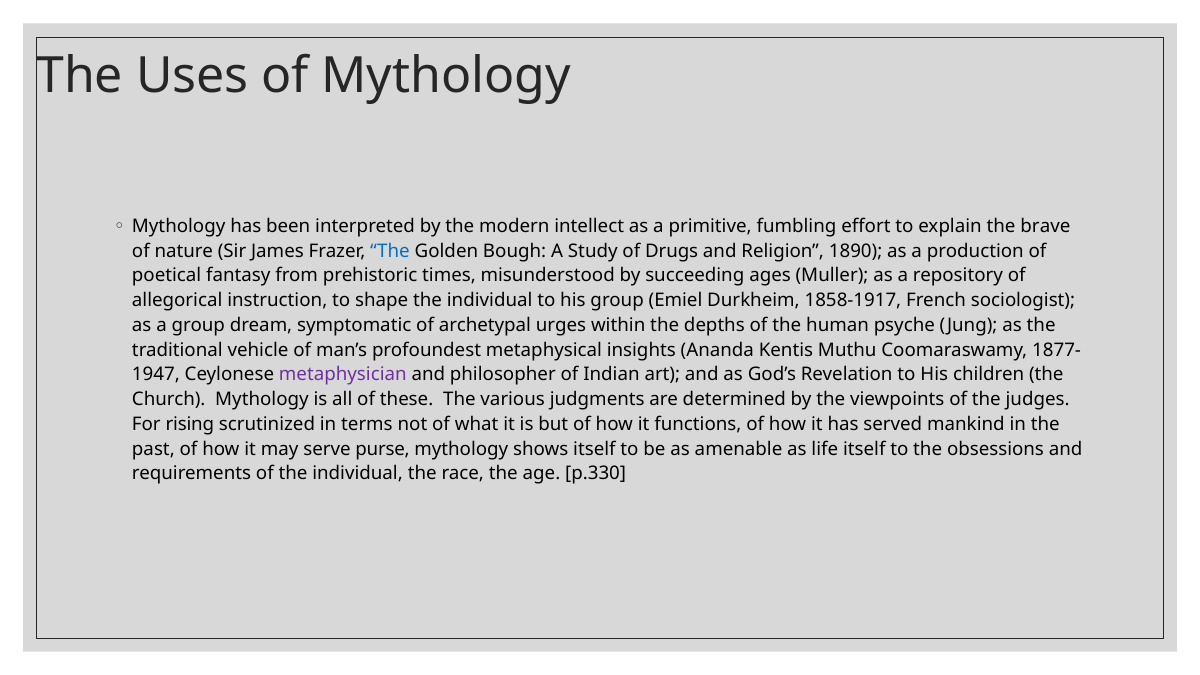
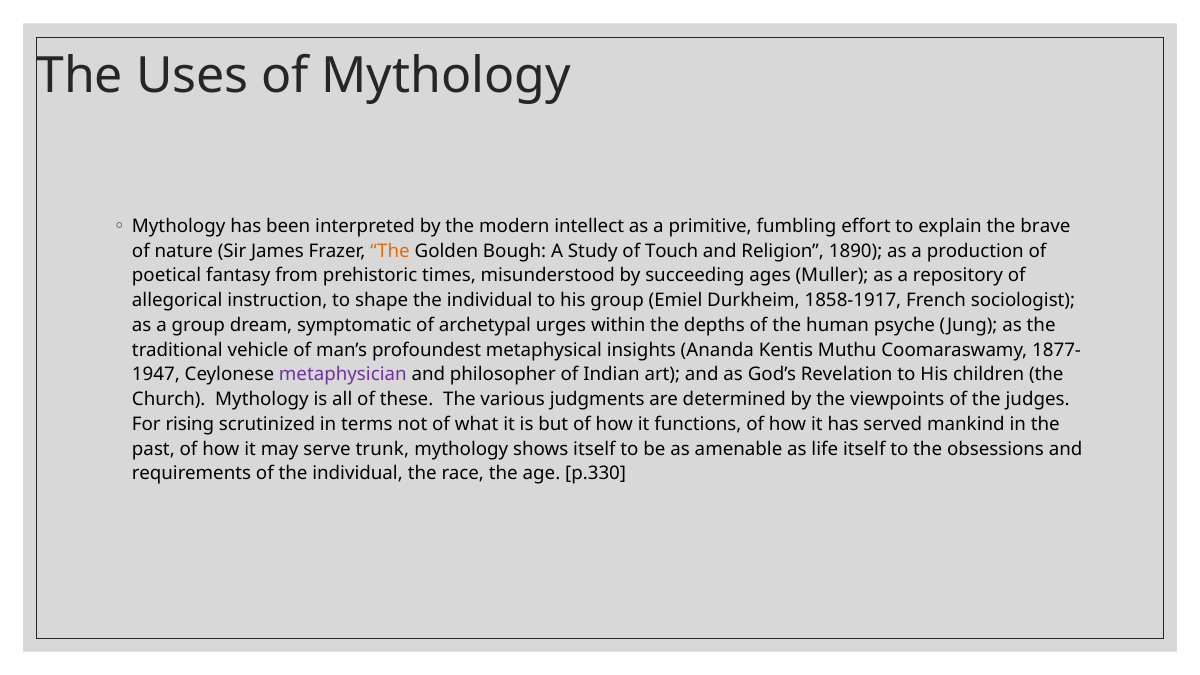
The at (390, 251) colour: blue -> orange
Drugs: Drugs -> Touch
purse: purse -> trunk
